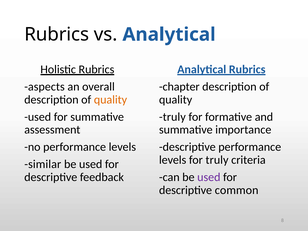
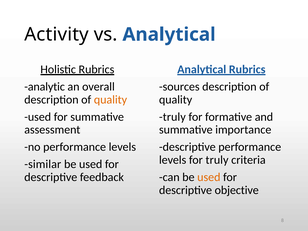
Rubrics at (57, 34): Rubrics -> Activity
aspects: aspects -> analytic
chapter: chapter -> sources
used at (209, 177) colour: purple -> orange
common: common -> objective
